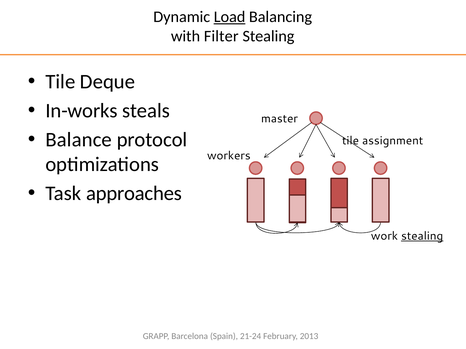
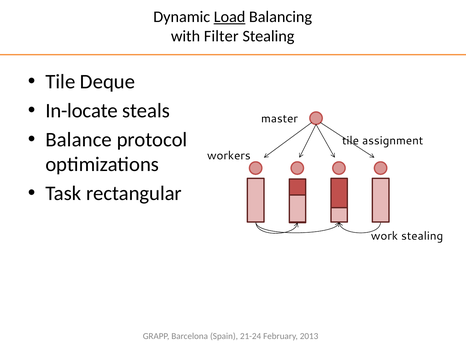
In-works: In-works -> In-locate
approaches: approaches -> rectangular
stealing at (422, 236) underline: present -> none
